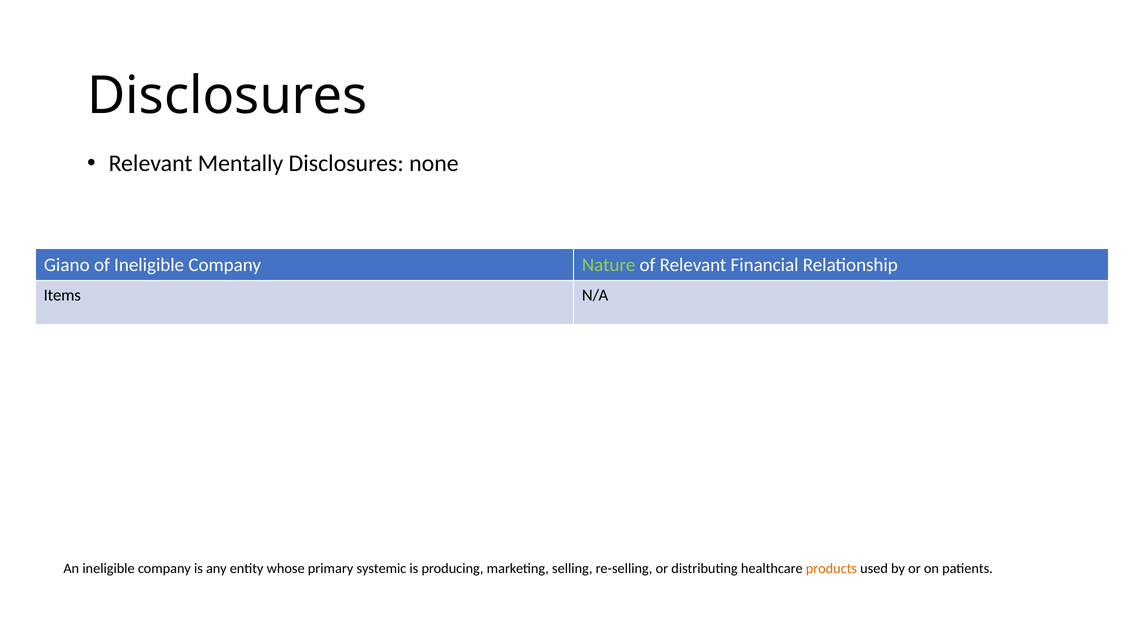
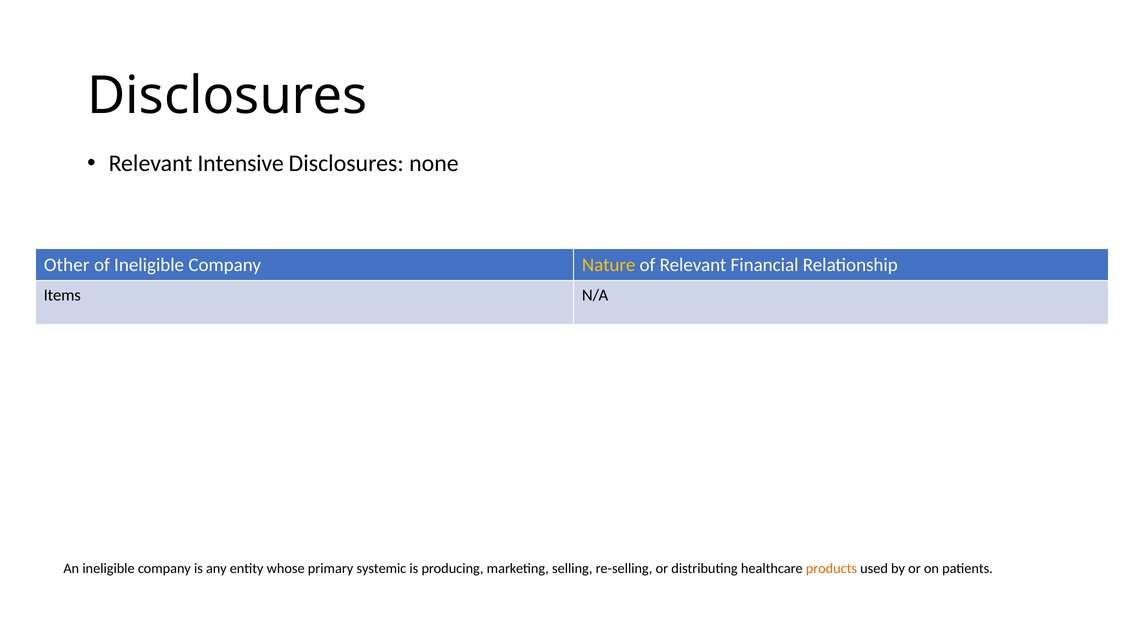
Mentally: Mentally -> Intensive
Giano: Giano -> Other
Nature colour: light green -> yellow
